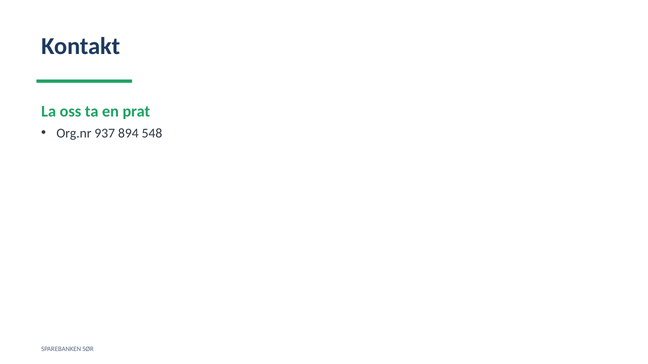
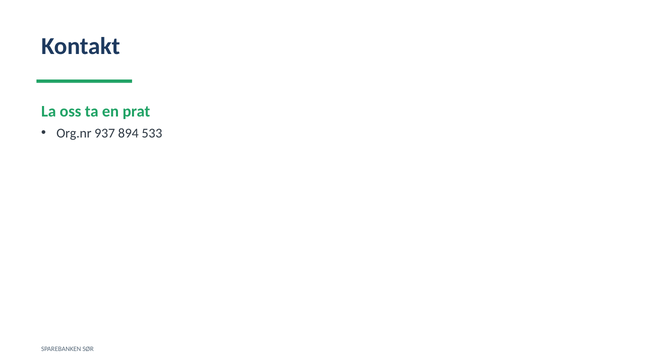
548: 548 -> 533
